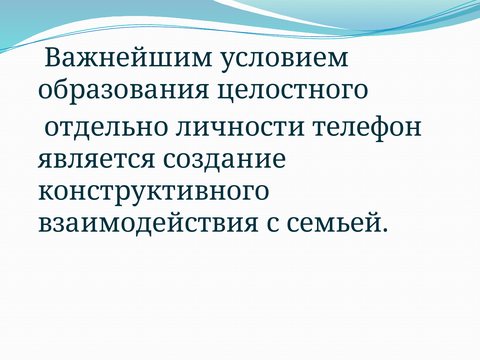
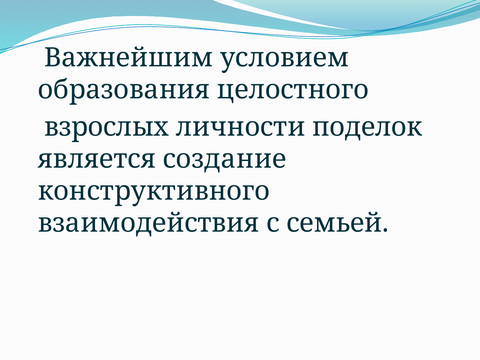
отдельно: отдельно -> взрослых
телефон: телефон -> поделок
